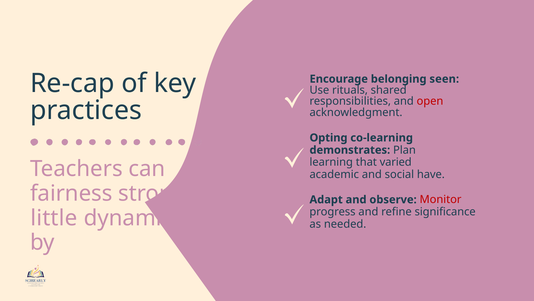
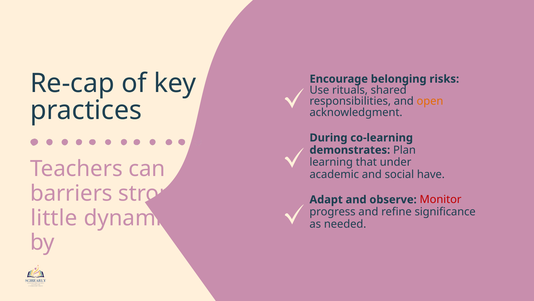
seen: seen -> risks
open colour: red -> orange
Opting: Opting -> During
varied: varied -> under
fairness: fairness -> barriers
